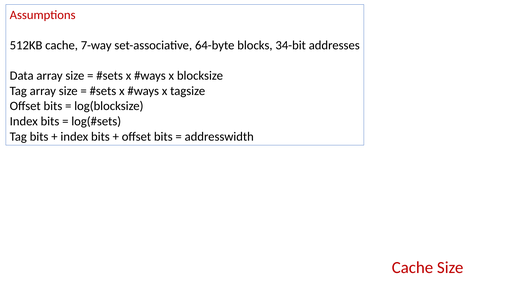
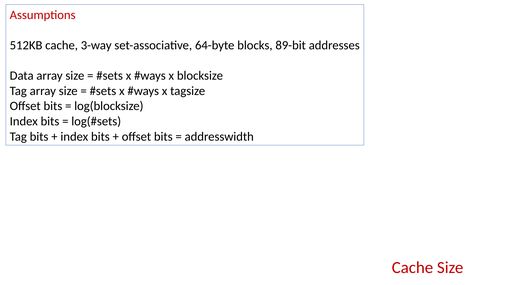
7-way: 7-way -> 3-way
34-bit: 34-bit -> 89-bit
